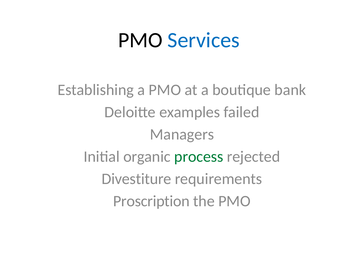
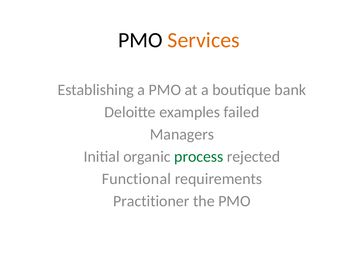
Services colour: blue -> orange
Divestiture: Divestiture -> Functional
Proscription: Proscription -> Practitioner
